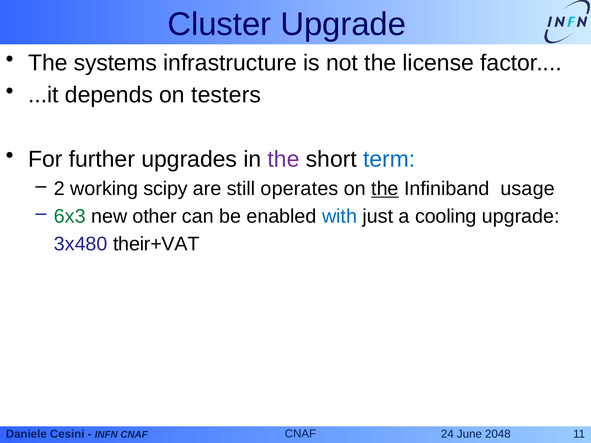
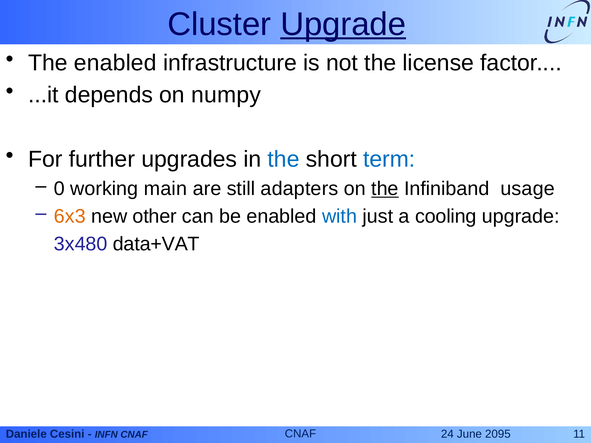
Upgrade at (343, 24) underline: none -> present
The systems: systems -> enabled
testers: testers -> numpy
the at (284, 159) colour: purple -> blue
2: 2 -> 0
scipy: scipy -> main
operates: operates -> adapters
6x3 colour: green -> orange
their+VAT: their+VAT -> data+VAT
2048: 2048 -> 2095
